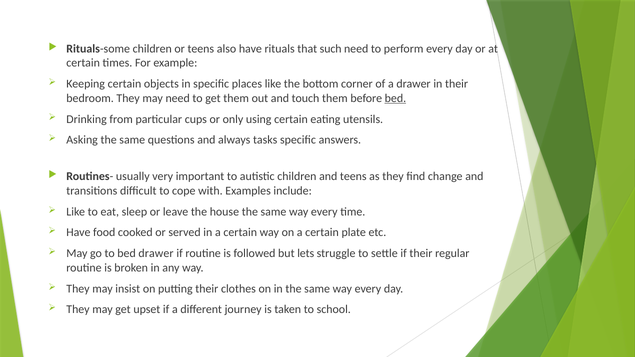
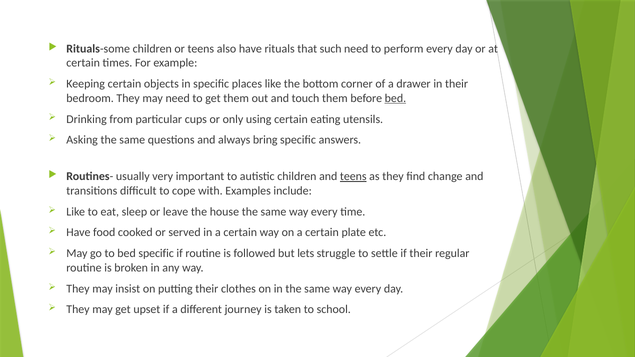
tasks: tasks -> bring
teens at (353, 177) underline: none -> present
bed drawer: drawer -> specific
